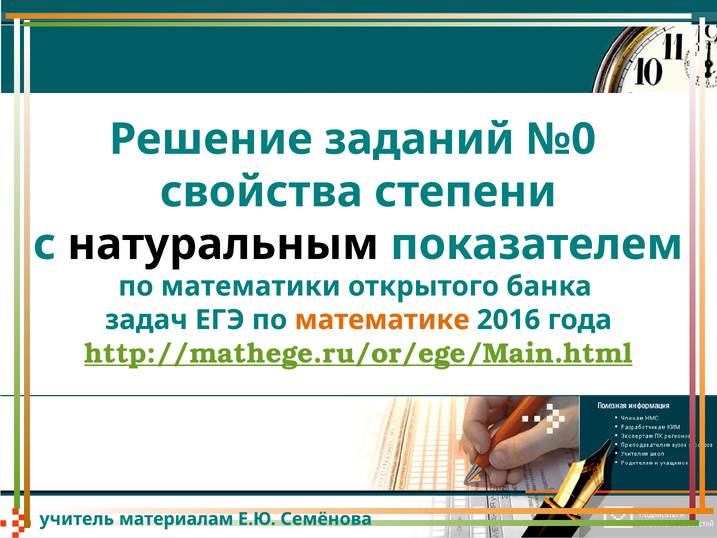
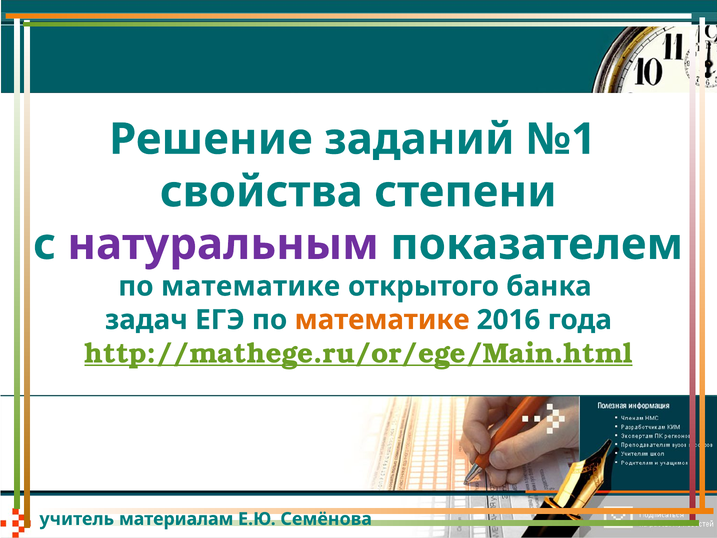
№0: №0 -> №1
натуральным colour: black -> purple
математики at (251, 286): математики -> математике
